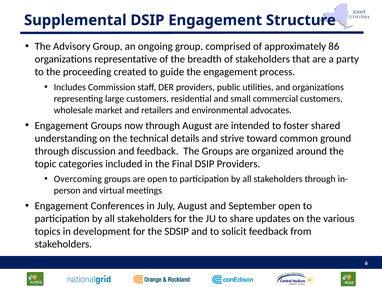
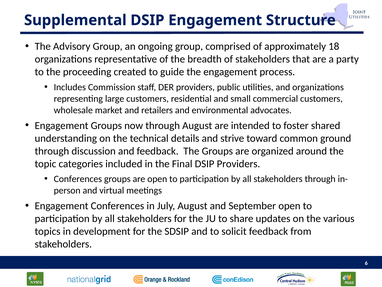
86: 86 -> 18
Overcoming at (78, 179): Overcoming -> Conferences
